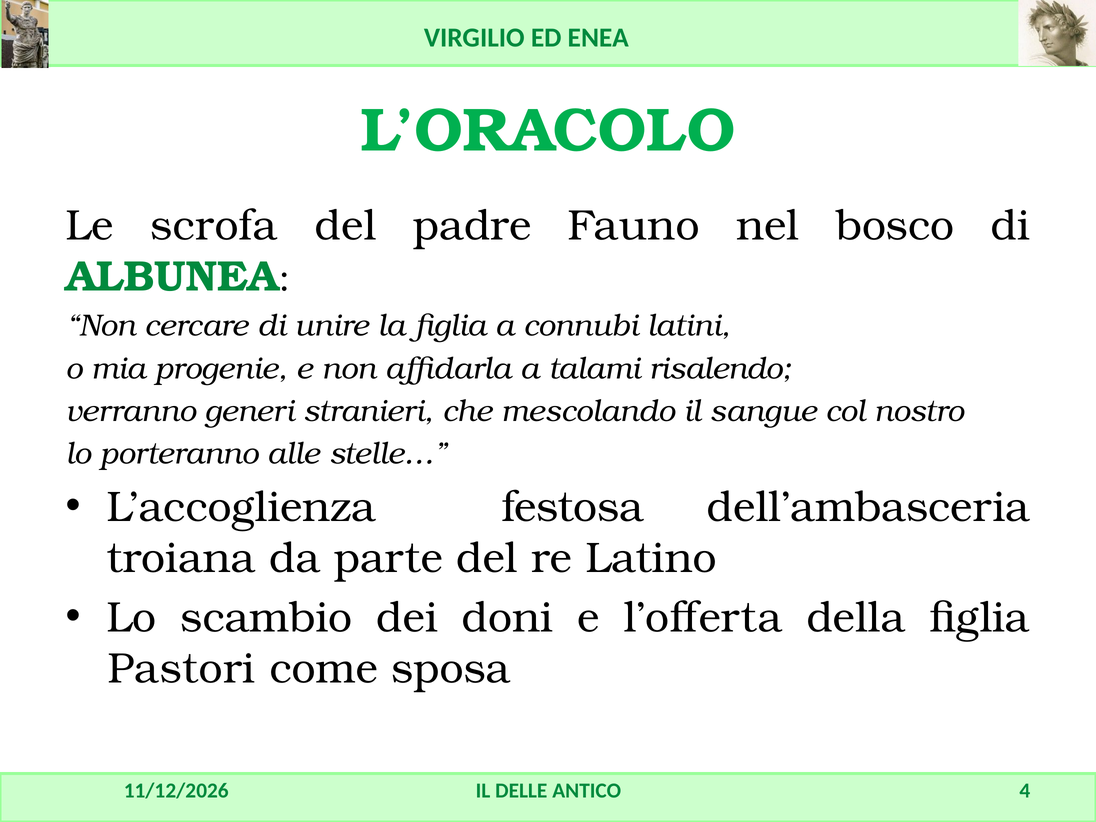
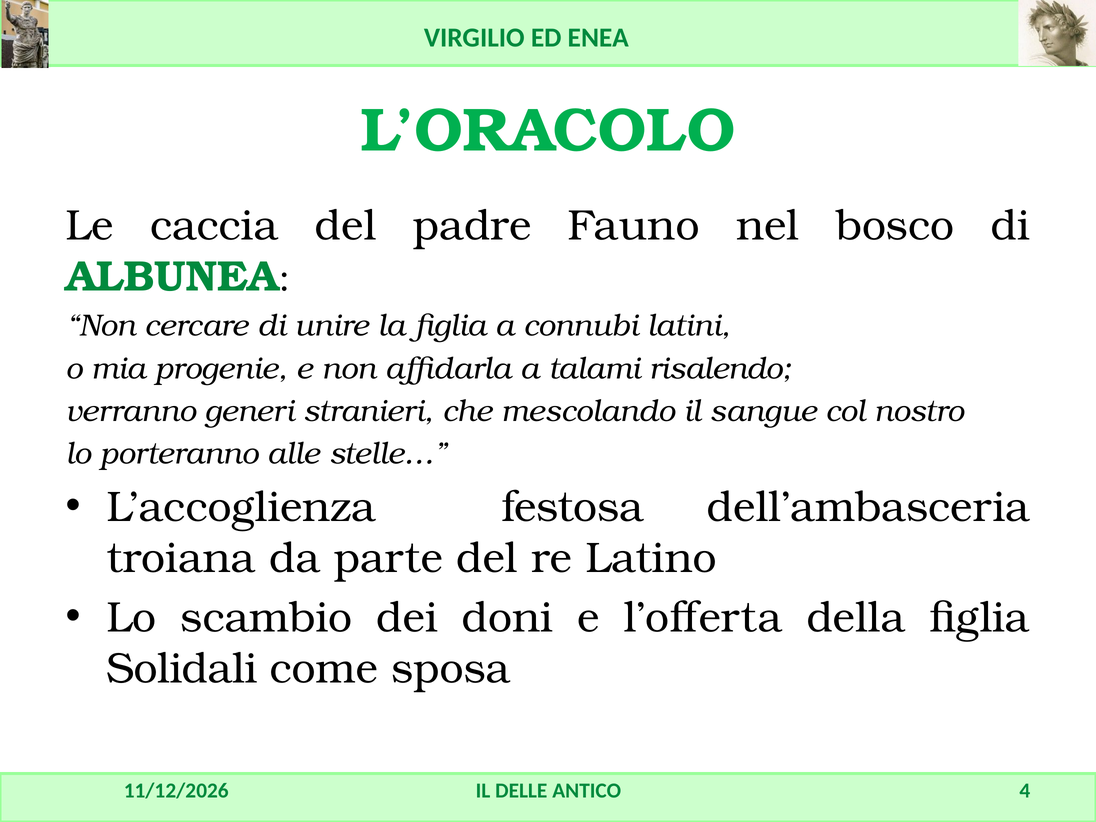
scrofa: scrofa -> caccia
Pastori: Pastori -> Solidali
